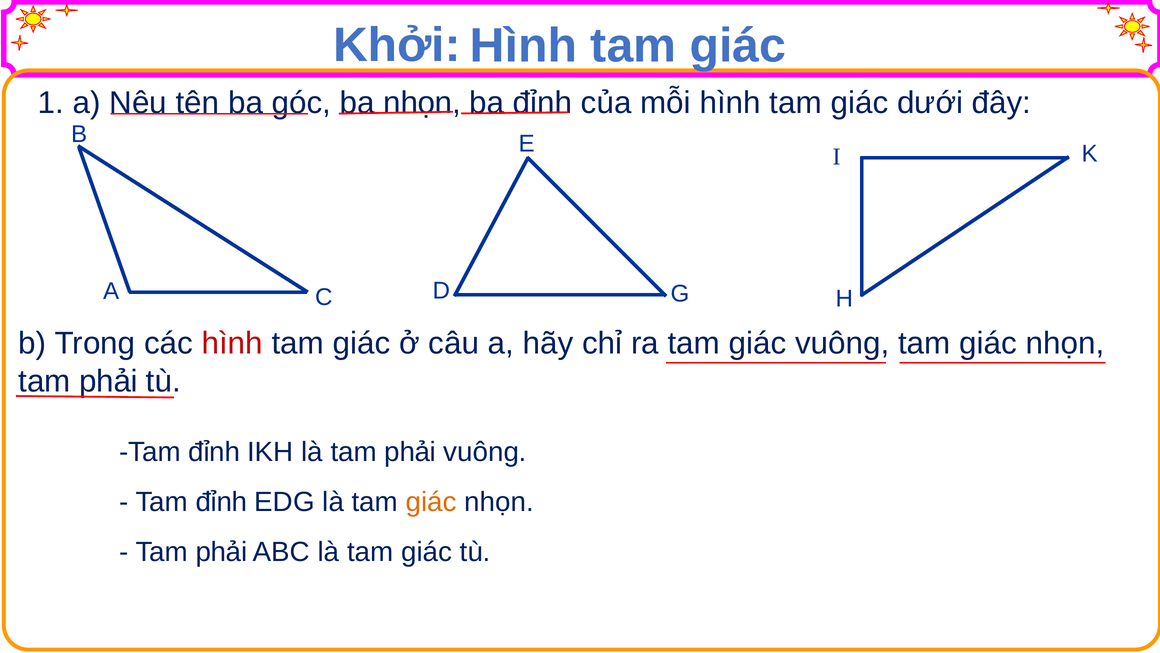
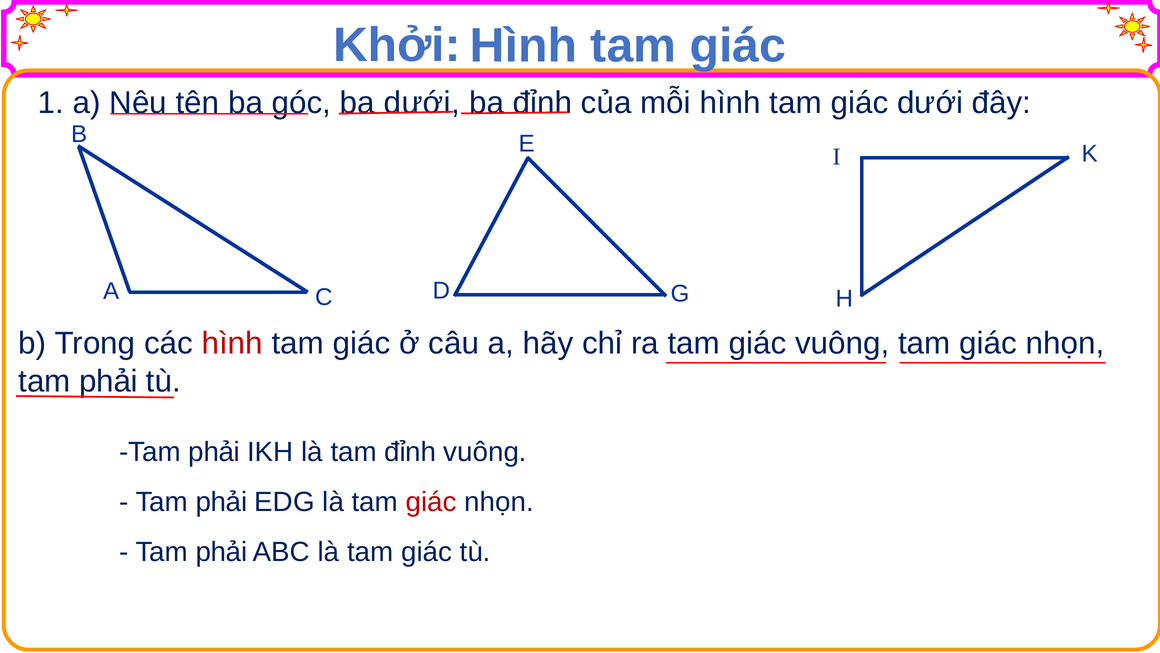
ba nhọn: nhọn -> dưới
đỉnh at (214, 452): đỉnh -> phải
là tam phải: phải -> đỉnh
đỉnh at (221, 502): đỉnh -> phải
giác at (431, 502) colour: orange -> red
